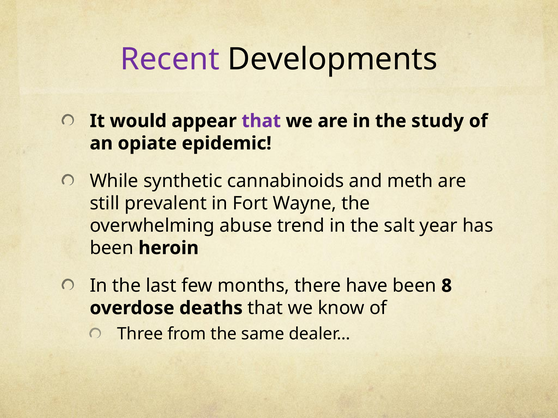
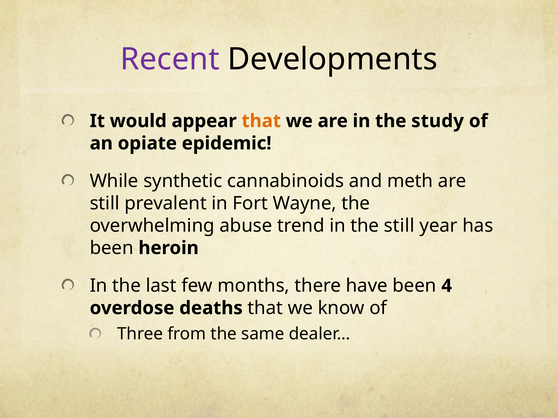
that at (261, 121) colour: purple -> orange
the salt: salt -> still
8: 8 -> 4
